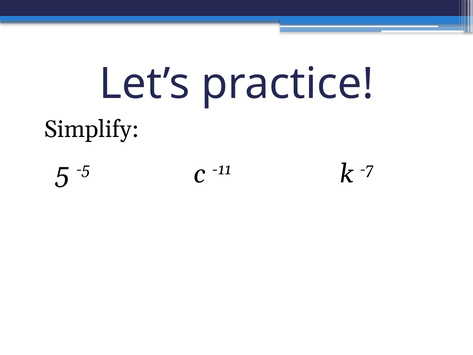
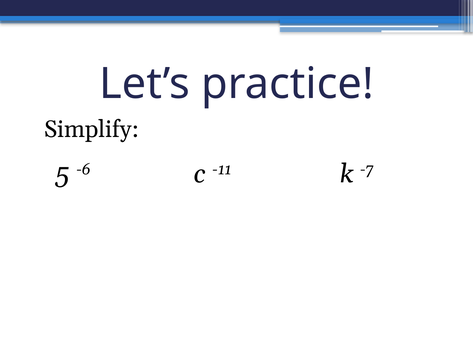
-5: -5 -> -6
